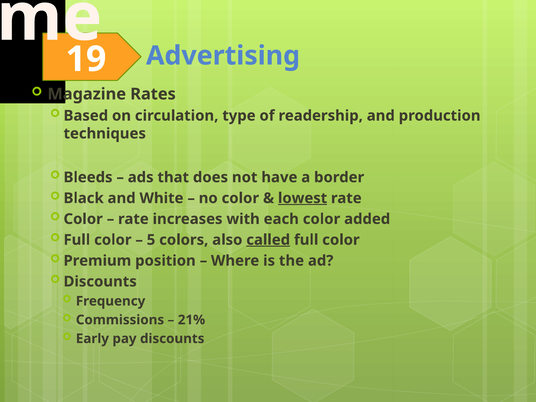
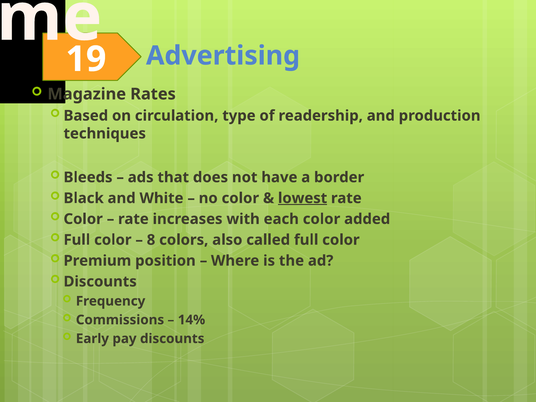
5: 5 -> 8
called underline: present -> none
21%: 21% -> 14%
